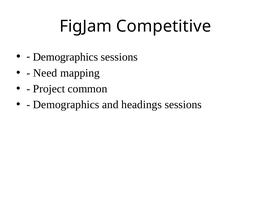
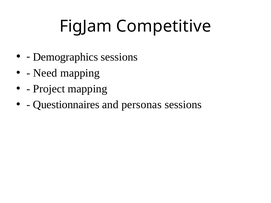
Project common: common -> mapping
Demographics at (66, 105): Demographics -> Questionnaires
headings: headings -> personas
